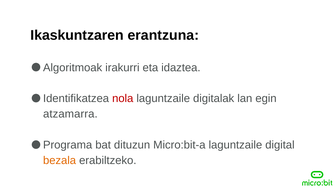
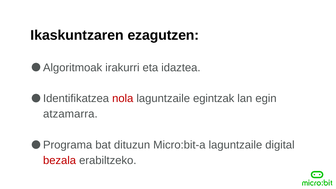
erantzuna: erantzuna -> ezagutzen
digitalak: digitalak -> egintzak
bezala colour: orange -> red
